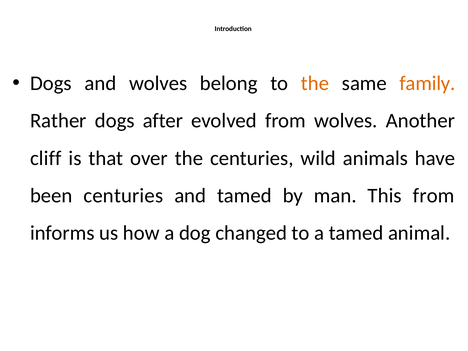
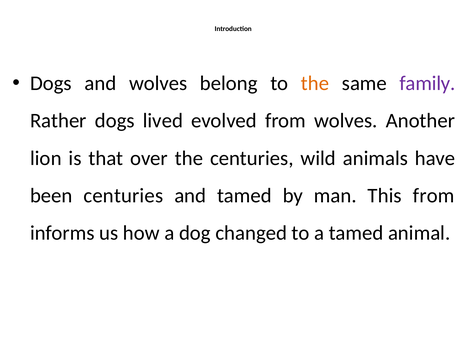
family colour: orange -> purple
after: after -> lived
cliff: cliff -> lion
